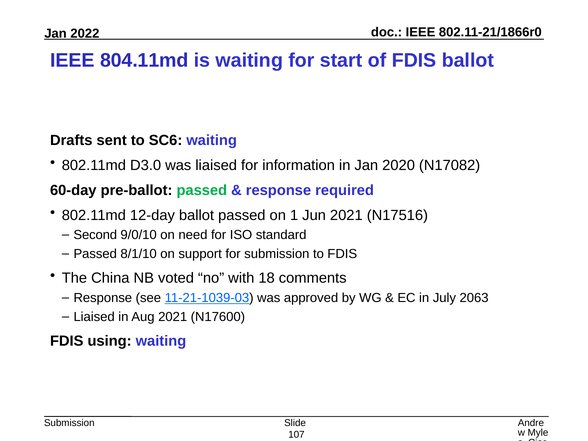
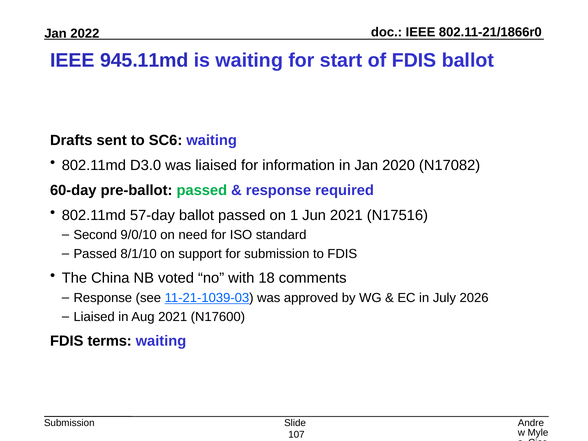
804.11md: 804.11md -> 945.11md
12-day: 12-day -> 57-day
2063: 2063 -> 2026
using: using -> terms
